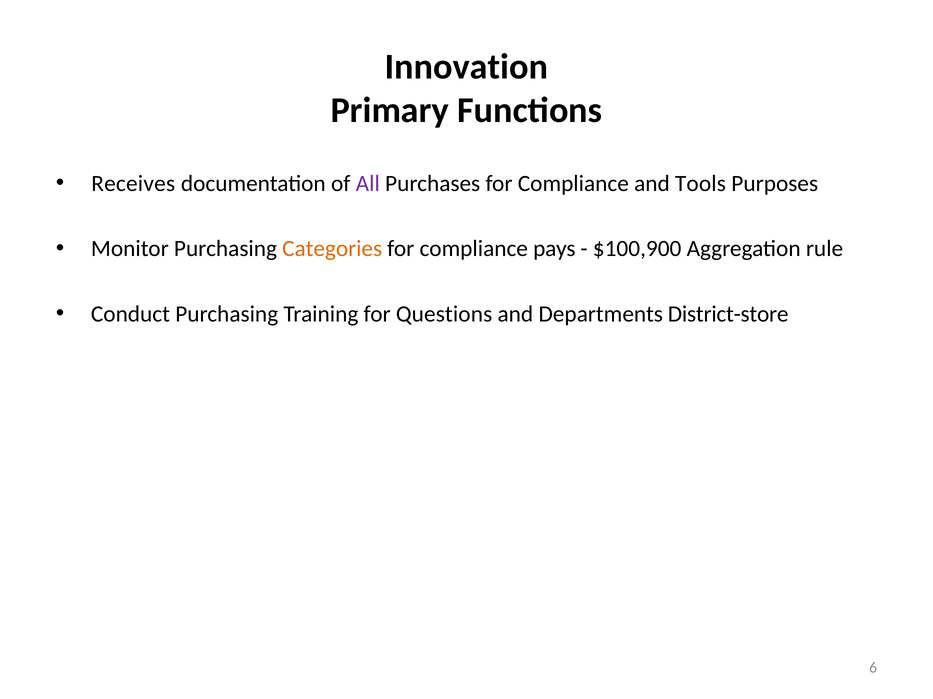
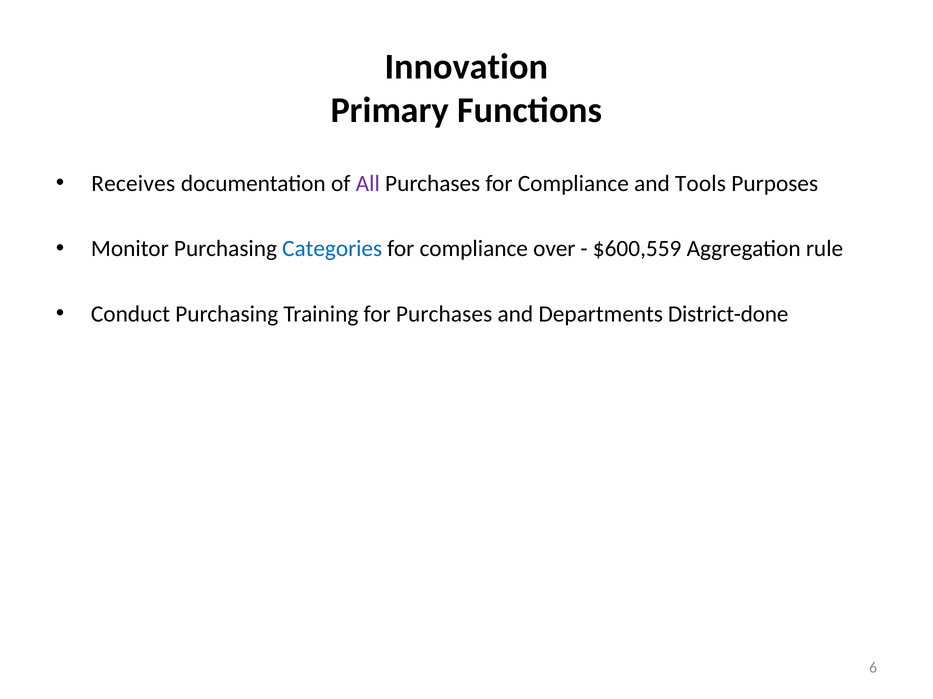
Categories colour: orange -> blue
pays: pays -> over
$100,900: $100,900 -> $600,559
for Questions: Questions -> Purchases
District-store: District-store -> District-done
